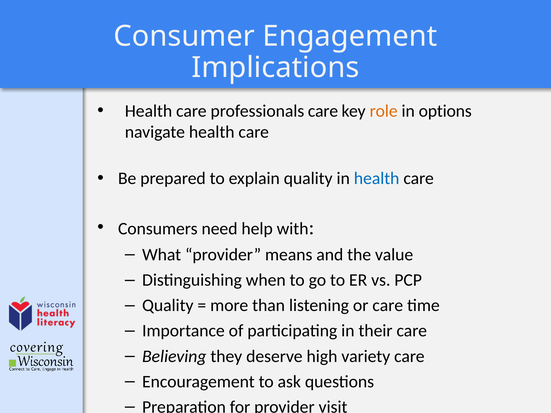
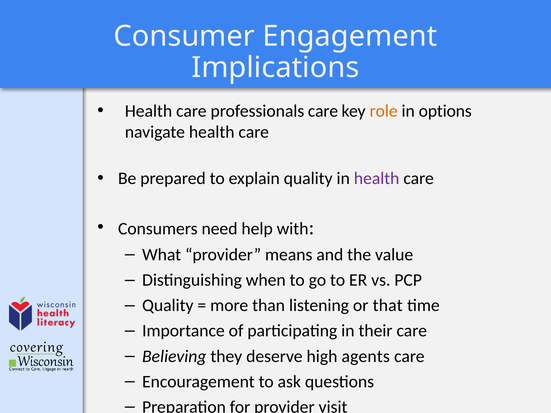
health at (377, 179) colour: blue -> purple
or care: care -> that
variety: variety -> agents
